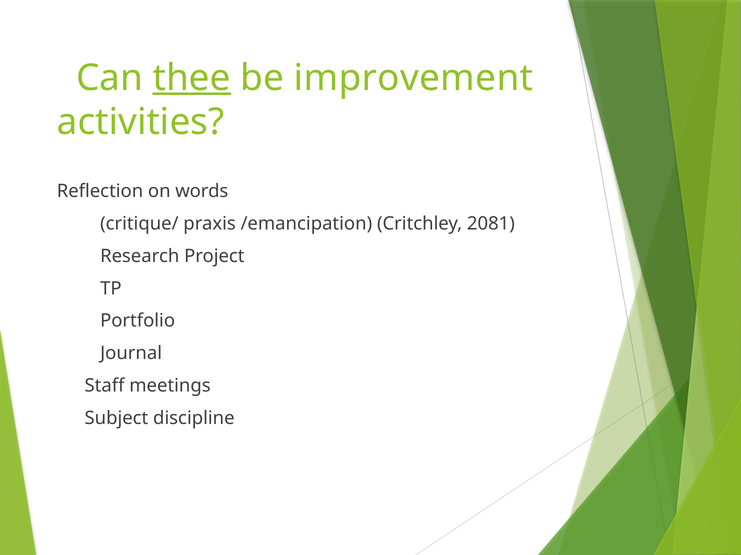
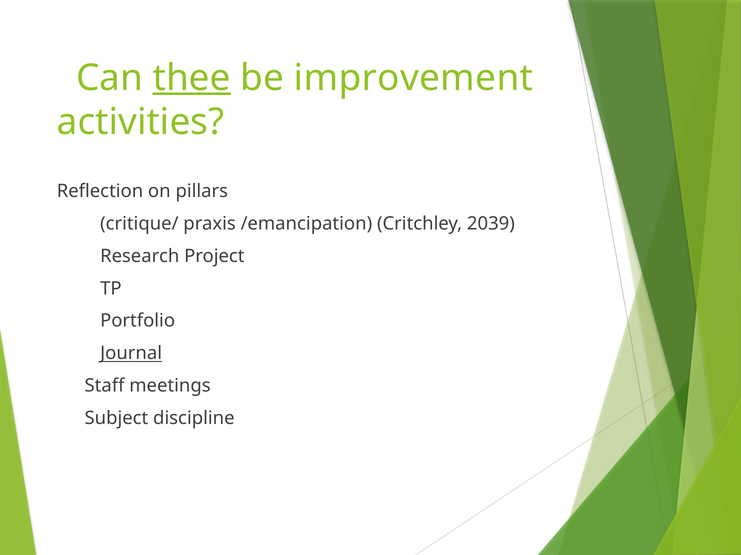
words: words -> pillars
2081: 2081 -> 2039
Journal underline: none -> present
